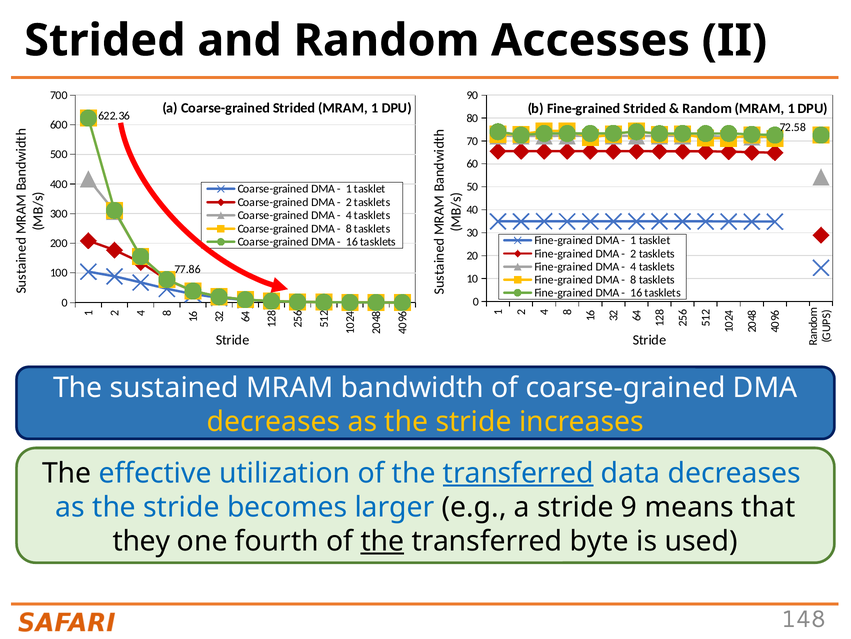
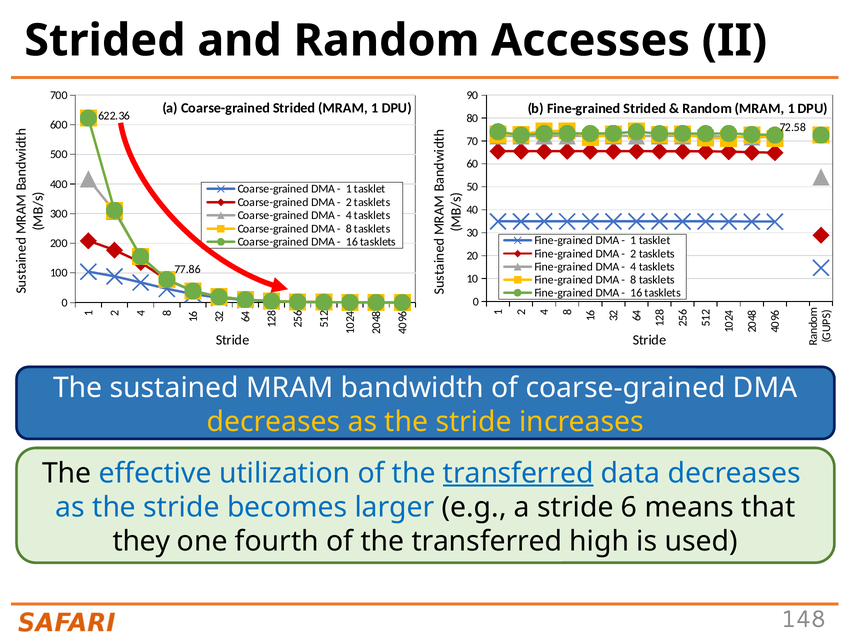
stride 9: 9 -> 6
the at (382, 541) underline: present -> none
byte: byte -> high
